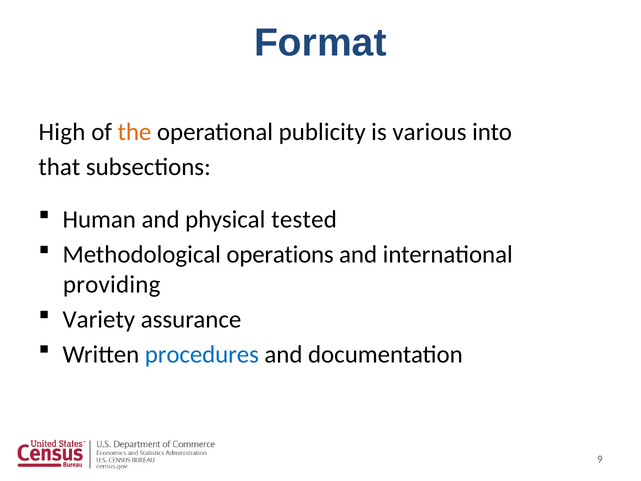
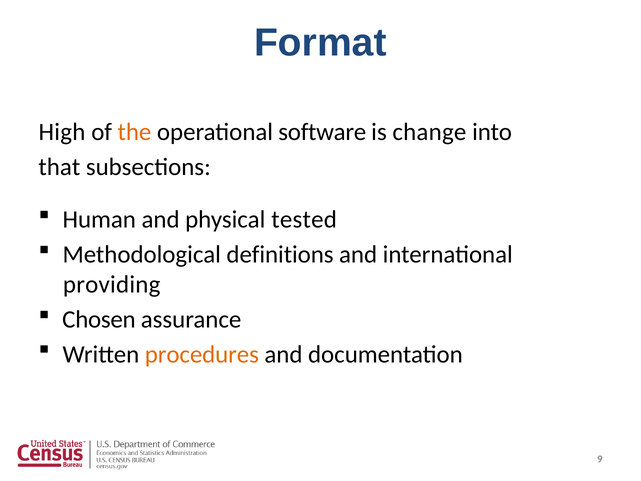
publicity: publicity -> software
various: various -> change
operations: operations -> definitions
Variety: Variety -> Chosen
procedures colour: blue -> orange
